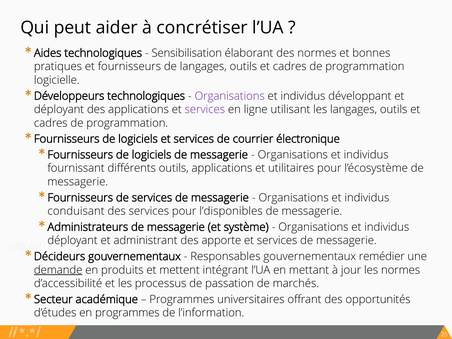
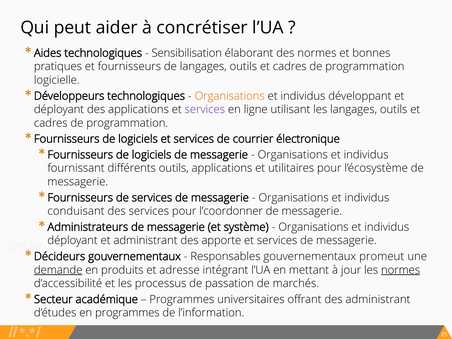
Organisations at (230, 96) colour: purple -> orange
l’disponibles: l’disponibles -> l’coordonner
remédier: remédier -> promeut
mettent: mettent -> adresse
normes at (401, 270) underline: none -> present
des opportunités: opportunités -> administrant
